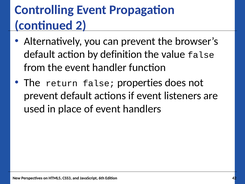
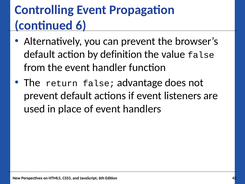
2: 2 -> 6
properties: properties -> advantage
